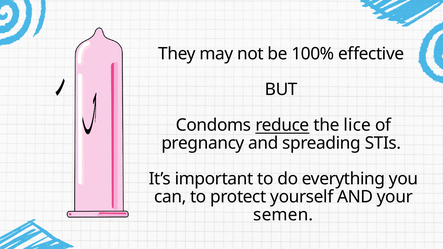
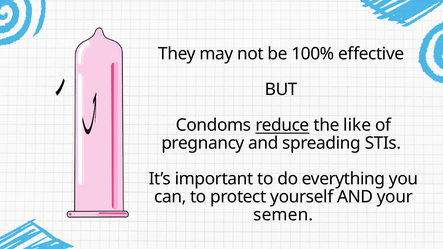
lice: lice -> like
